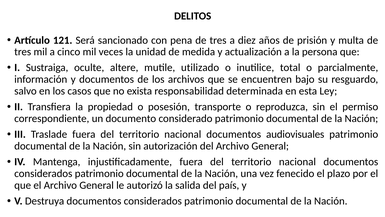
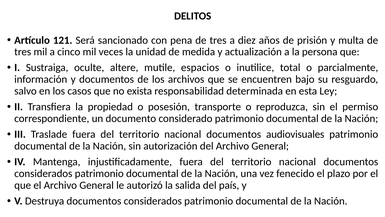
utilizado: utilizado -> espacios
